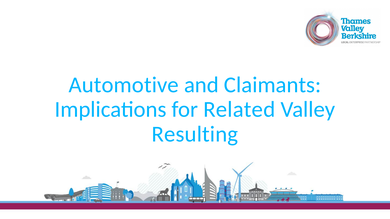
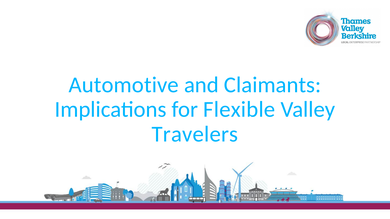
Related: Related -> Flexible
Resulting: Resulting -> Travelers
